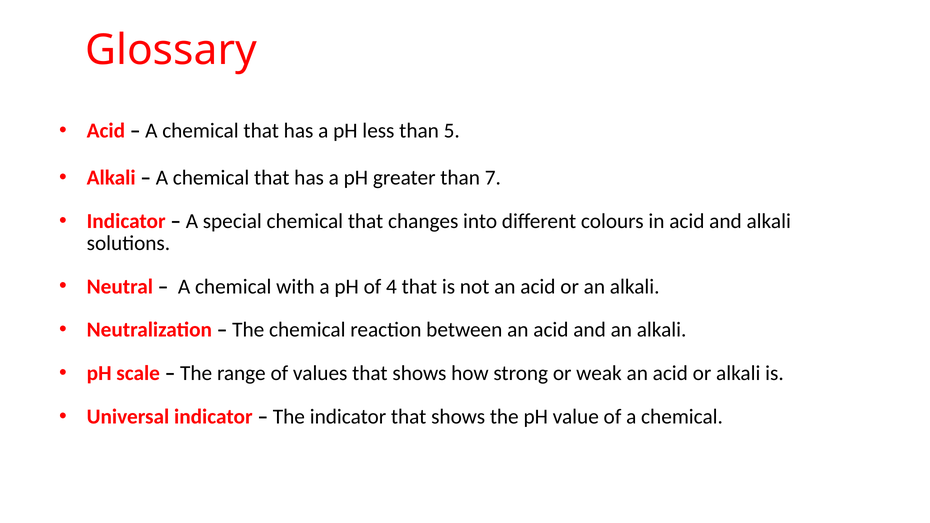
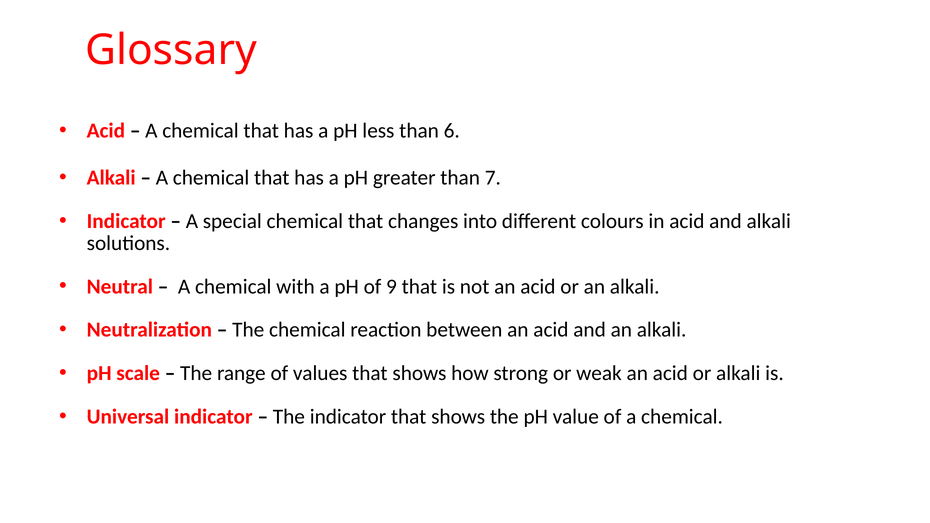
5: 5 -> 6
4: 4 -> 9
